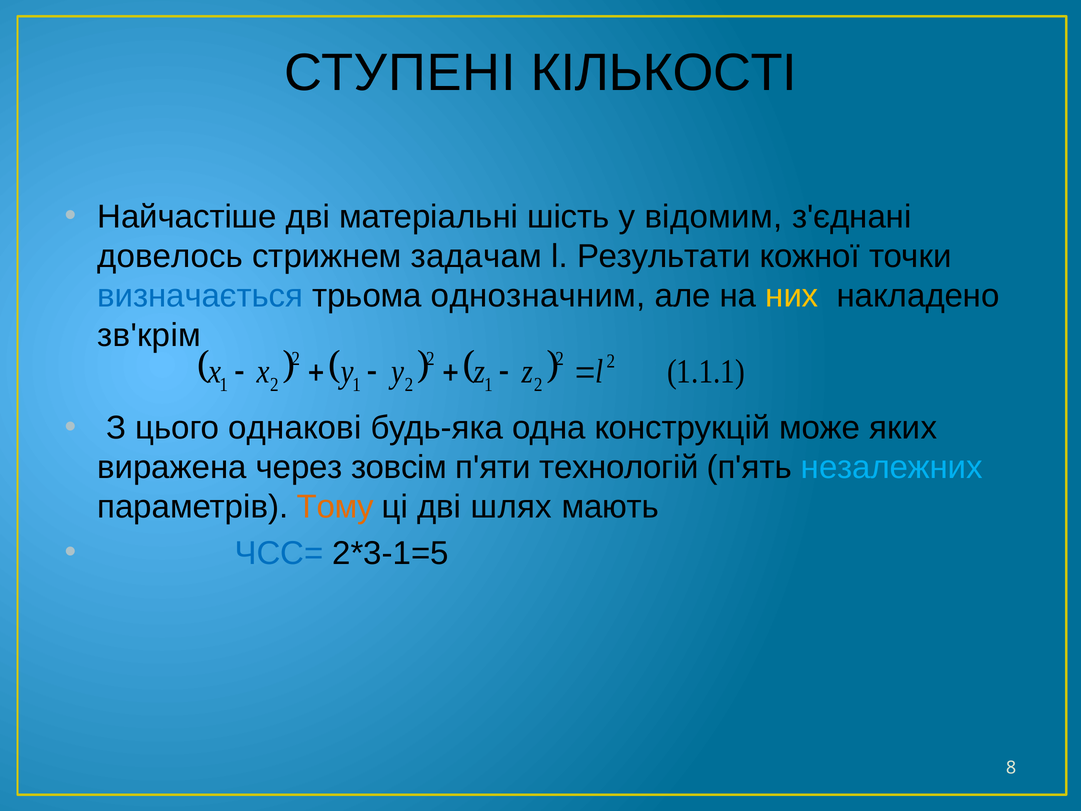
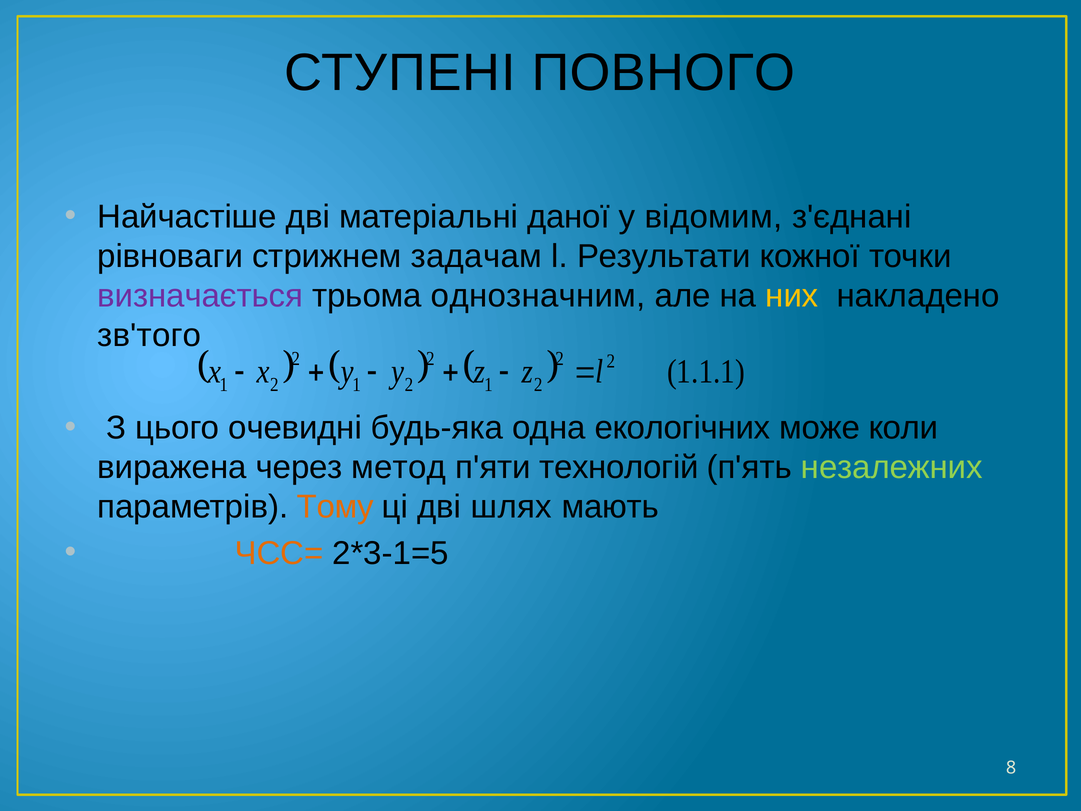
КІЛЬКОСТІ: КІЛЬКОСТІ -> ПОВНОГО
шість: шість -> даної
довелось: довелось -> рівноваги
визначається colour: blue -> purple
зв'крім: зв'крім -> зв'того
однакові: однакові -> очевидні
конструкцій: конструкцій -> екологічних
яких: яких -> коли
зовсім: зовсім -> метод
незалежних colour: light blue -> light green
ЧСС= colour: blue -> orange
